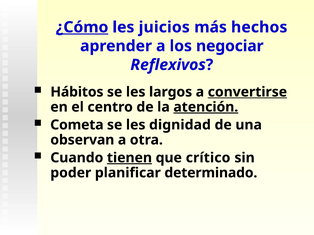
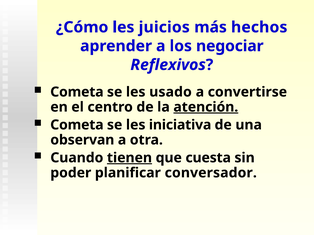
¿Cómo underline: present -> none
Hábitos at (77, 92): Hábitos -> Cometa
largos: largos -> usado
convertirse underline: present -> none
dignidad: dignidad -> iniciativa
crítico: crítico -> cuesta
determinado: determinado -> conversador
